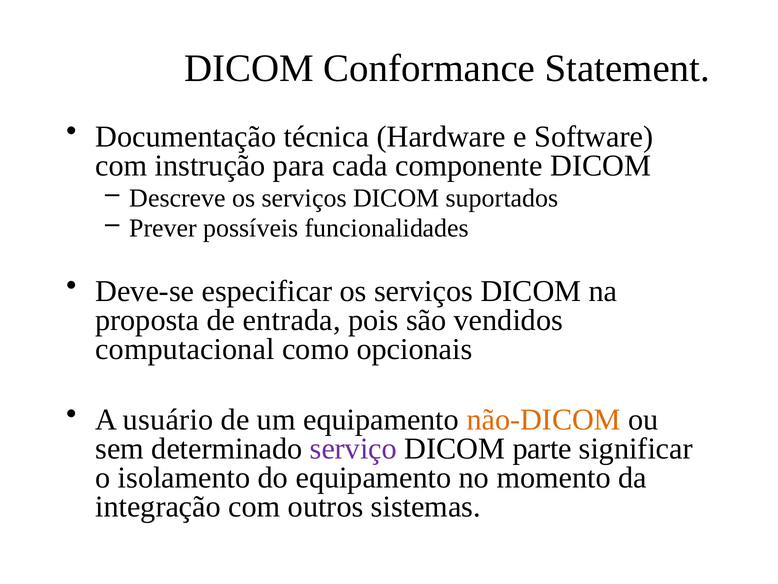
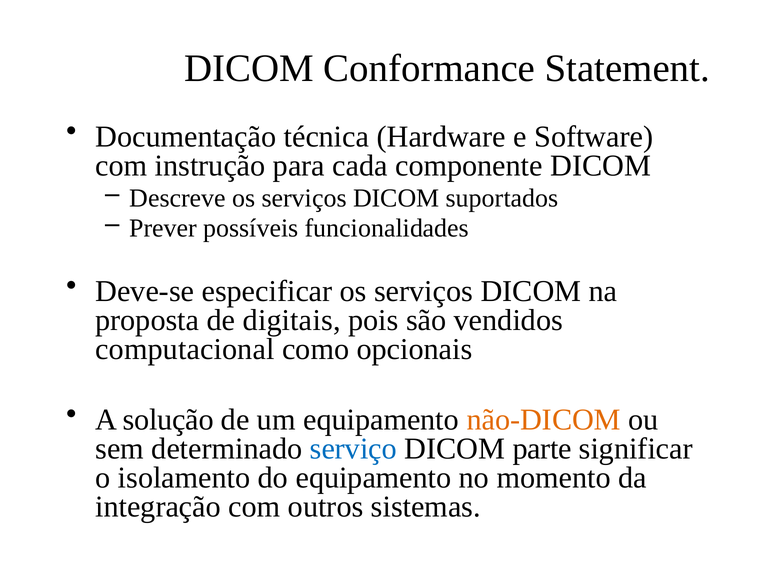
entrada: entrada -> digitais
usuário: usuário -> solução
serviço colour: purple -> blue
